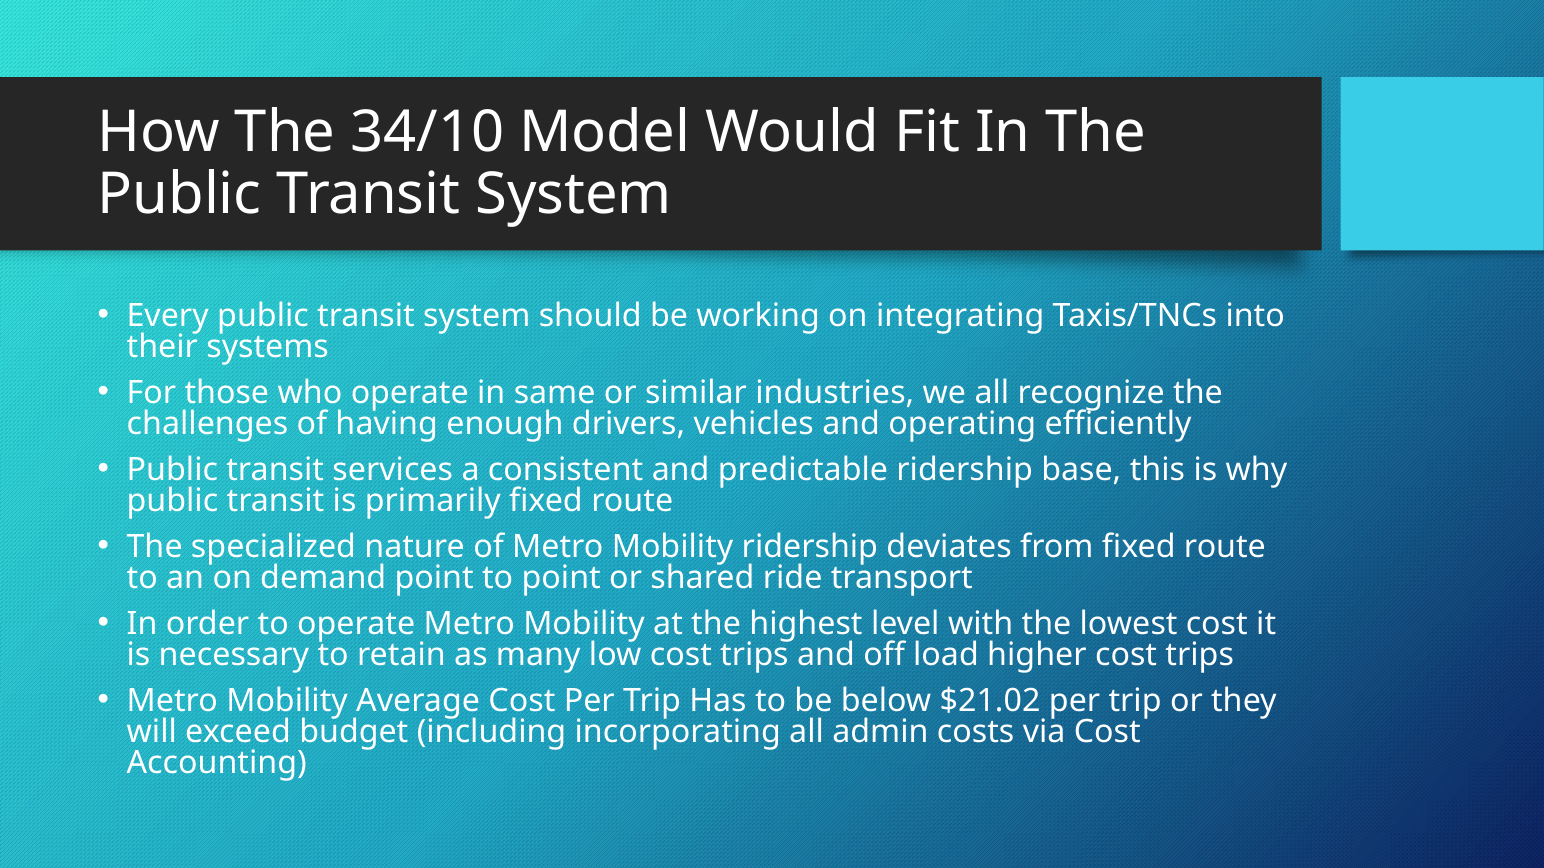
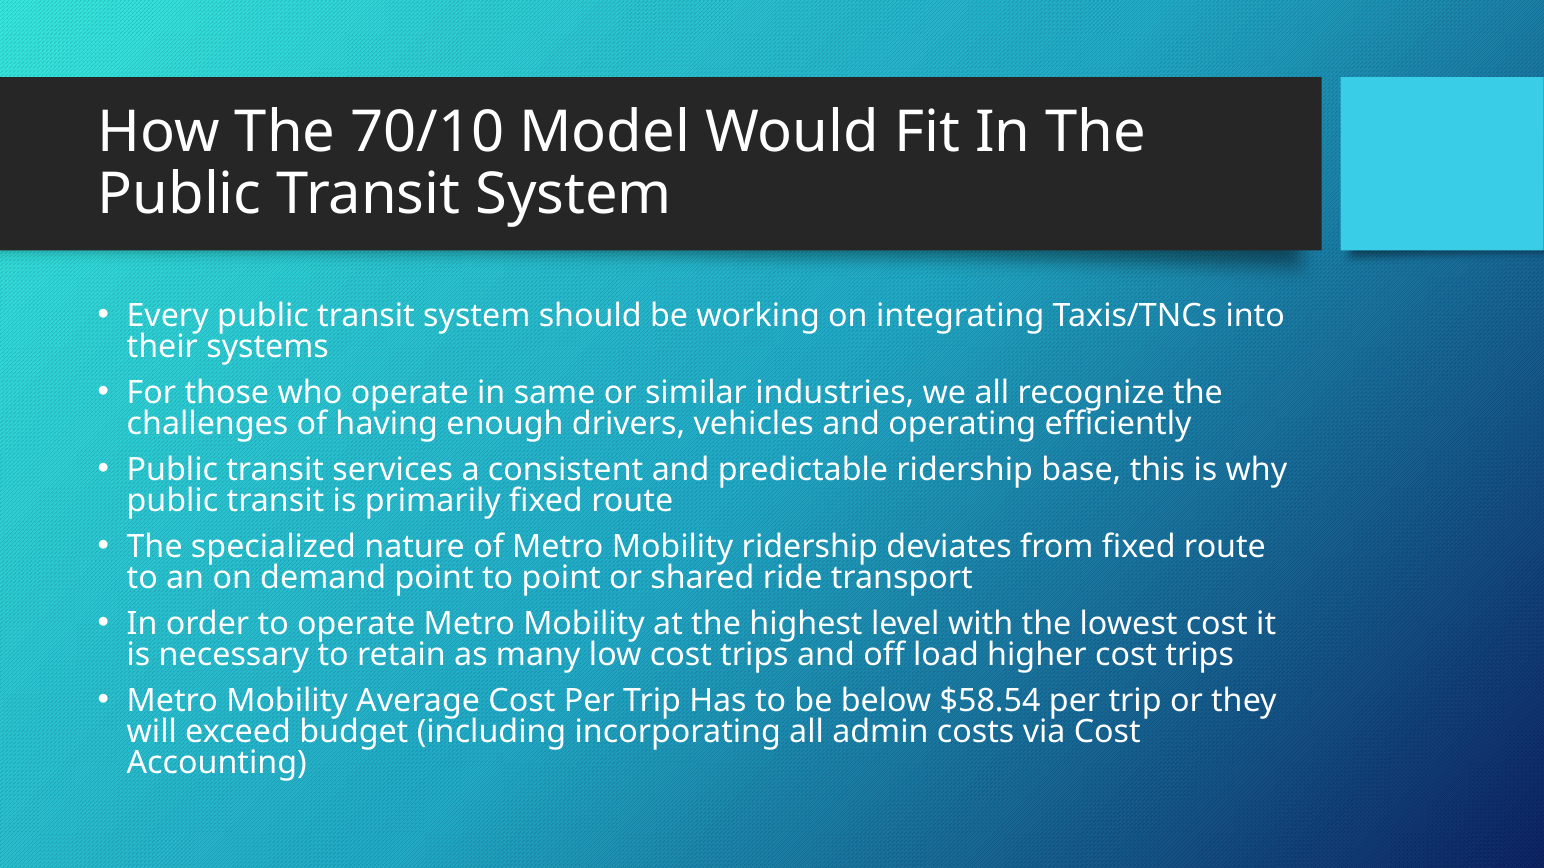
34/10: 34/10 -> 70/10
$21.02: $21.02 -> $58.54
